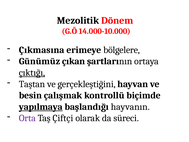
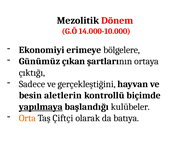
Çıkmasına: Çıkmasına -> Ekonomiyi
çıktığı underline: present -> none
Taştan: Taştan -> Sadece
çalışmak: çalışmak -> aletlerin
hayvanın: hayvanın -> kulübeler
Orta colour: purple -> orange
süreci: süreci -> batıya
